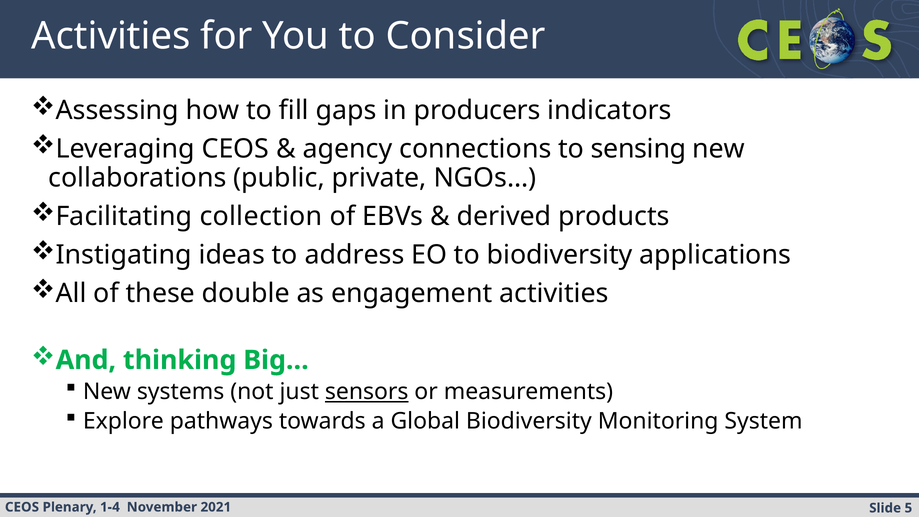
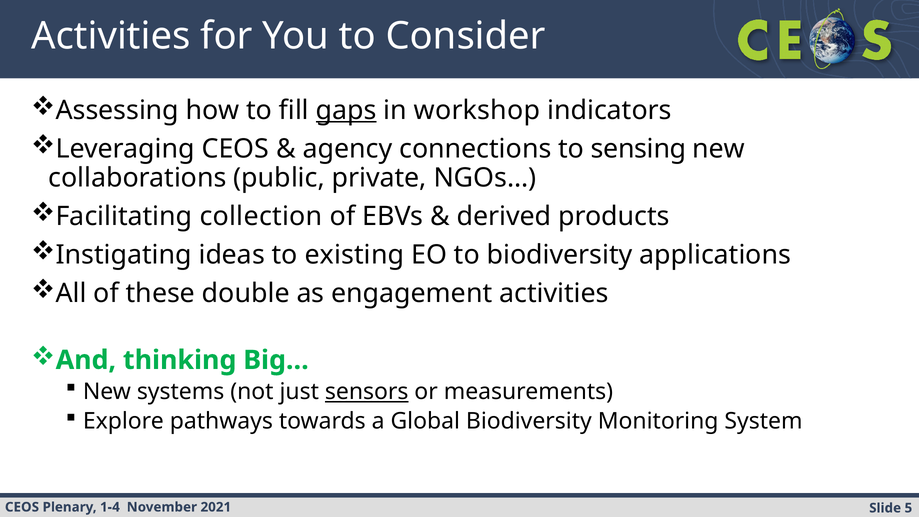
gaps underline: none -> present
producers: producers -> workshop
address: address -> existing
